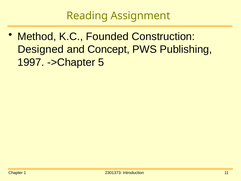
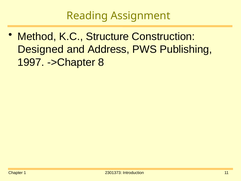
Founded: Founded -> Structure
Concept: Concept -> Address
5: 5 -> 8
